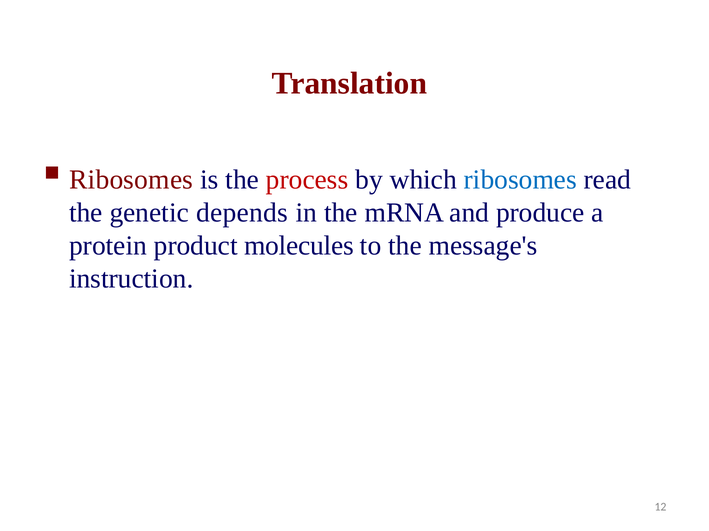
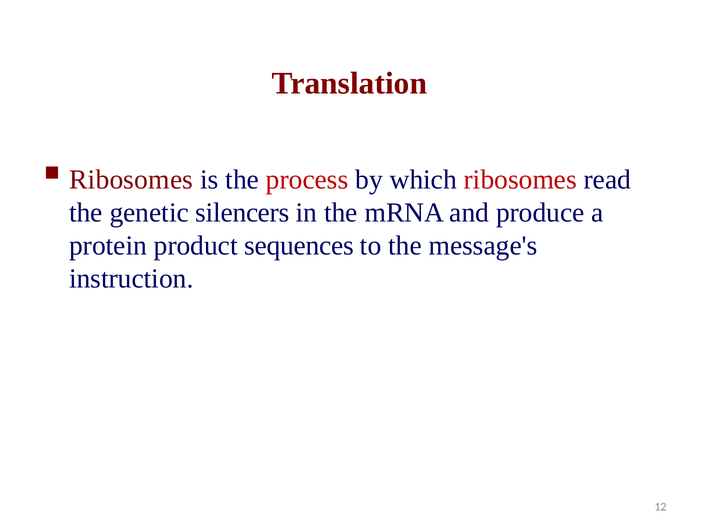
ribosomes at (520, 180) colour: blue -> red
depends: depends -> silencers
molecules: molecules -> sequences
